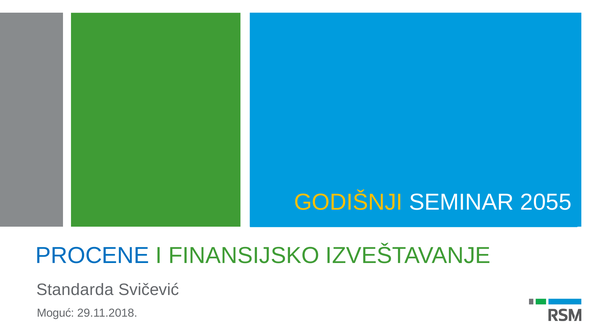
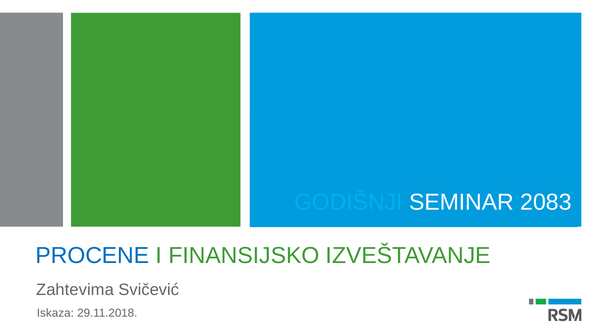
GODIŠNJI colour: yellow -> light blue
2055: 2055 -> 2083
Standarda: Standarda -> Zahtevima
Moguć: Moguć -> Iskaza
